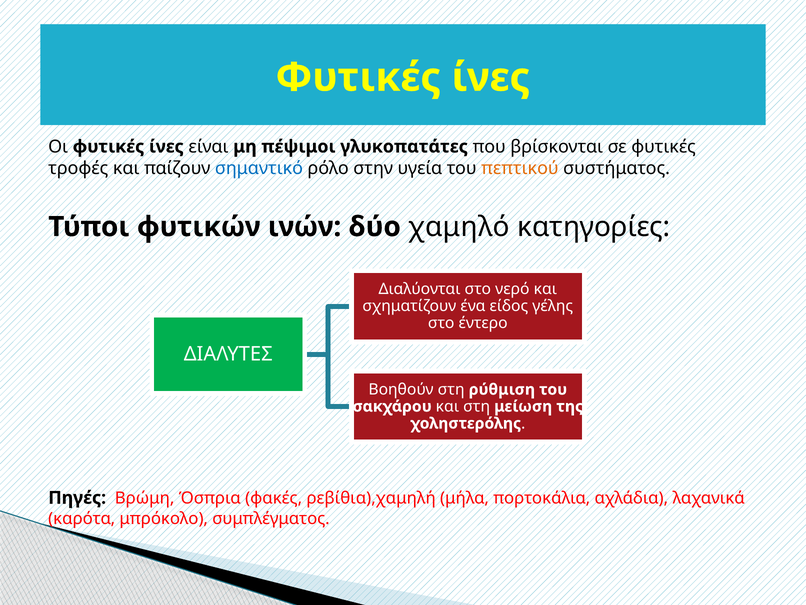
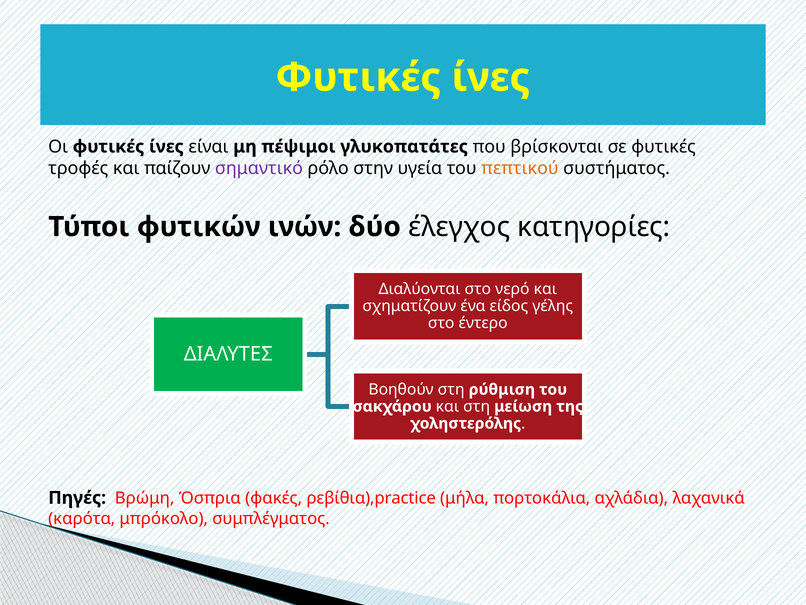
σημαντικό colour: blue -> purple
χαμηλό: χαμηλό -> έλεγχος
ρεβίθια),χαμηλή: ρεβίθια),χαμηλή -> ρεβίθια),practice
